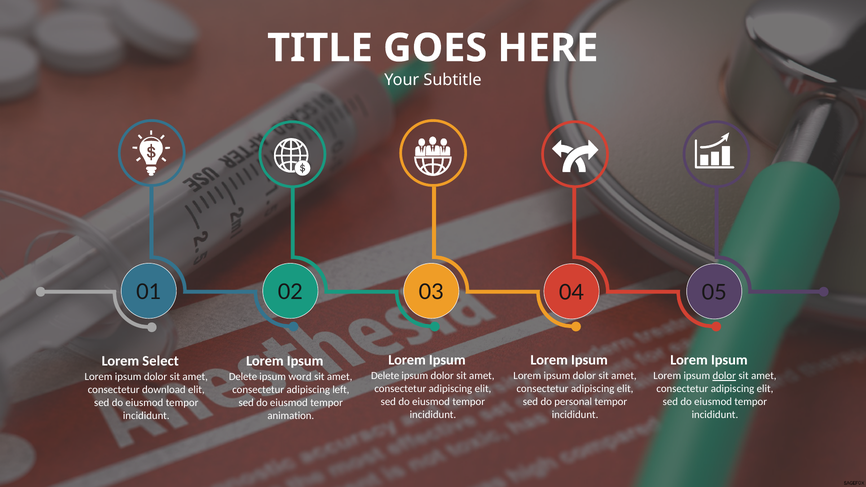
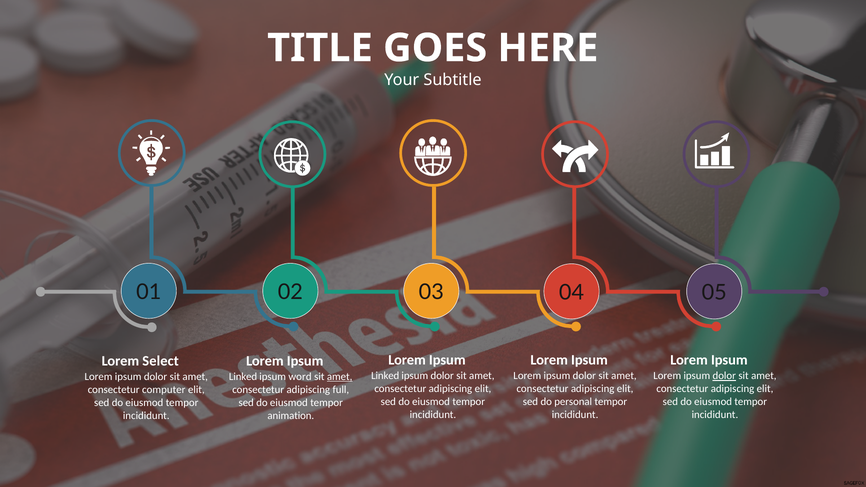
Delete at (385, 376): Delete -> Linked
Delete at (243, 377): Delete -> Linked
amet at (340, 377) underline: none -> present
download: download -> computer
left: left -> full
